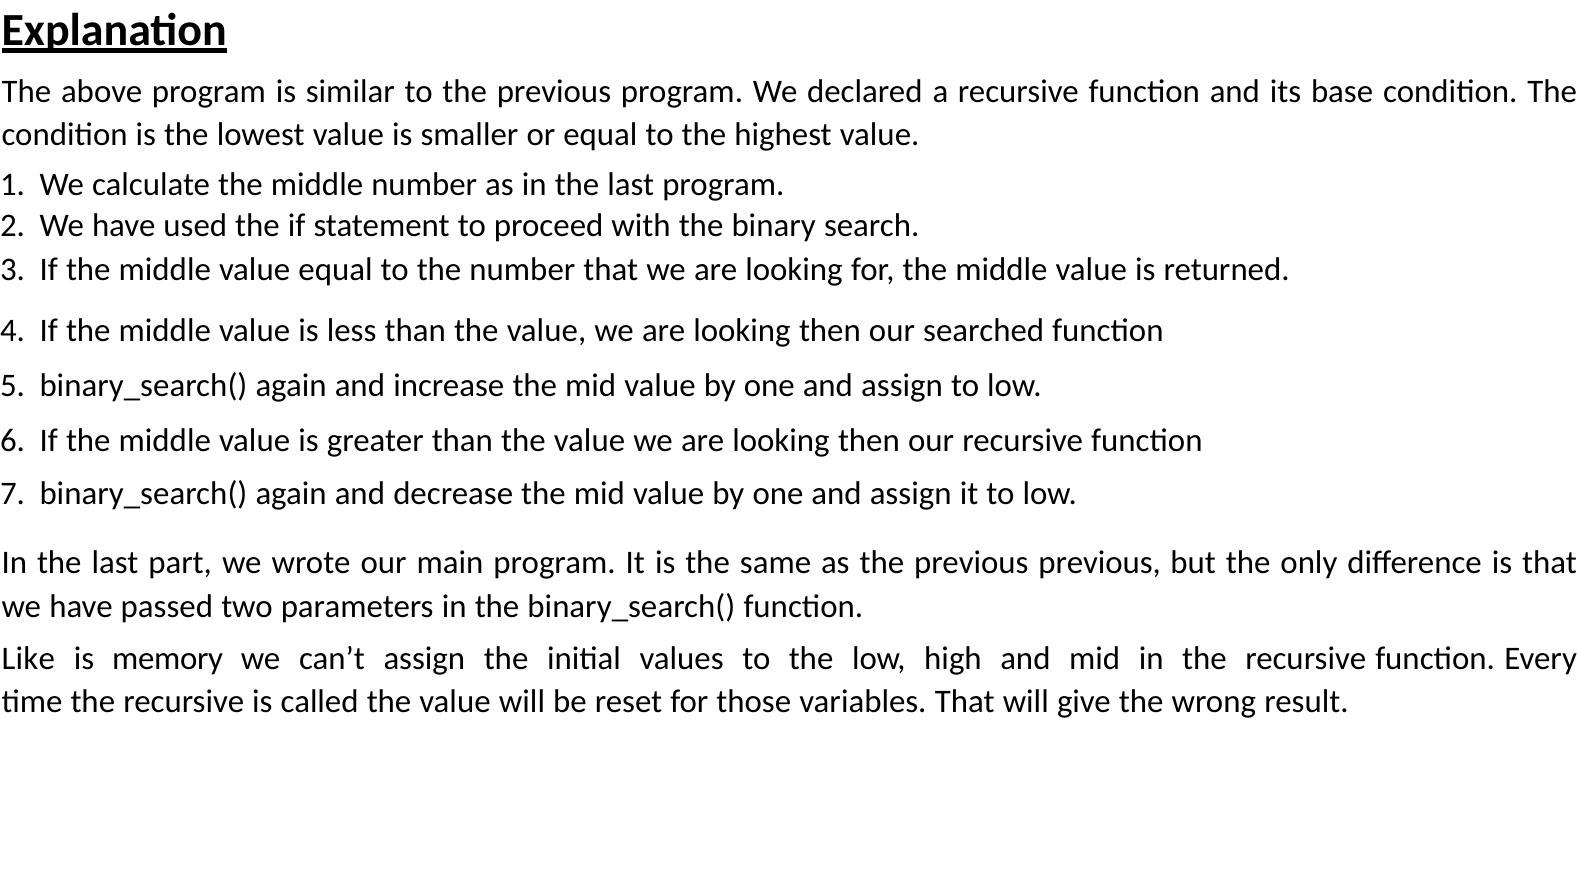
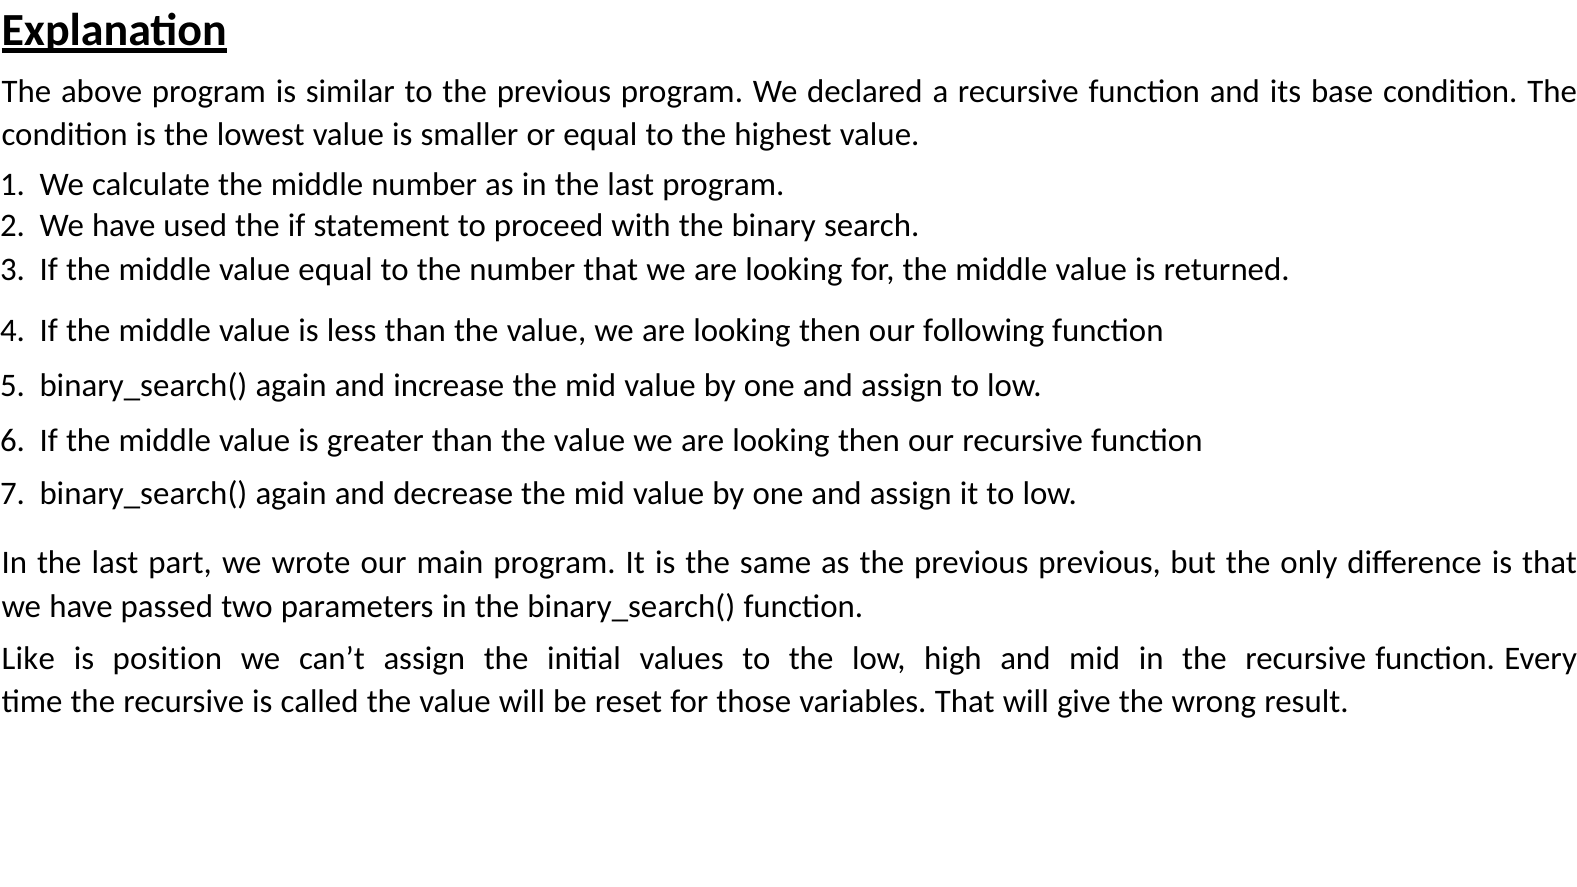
searched: searched -> following
memory: memory -> position
